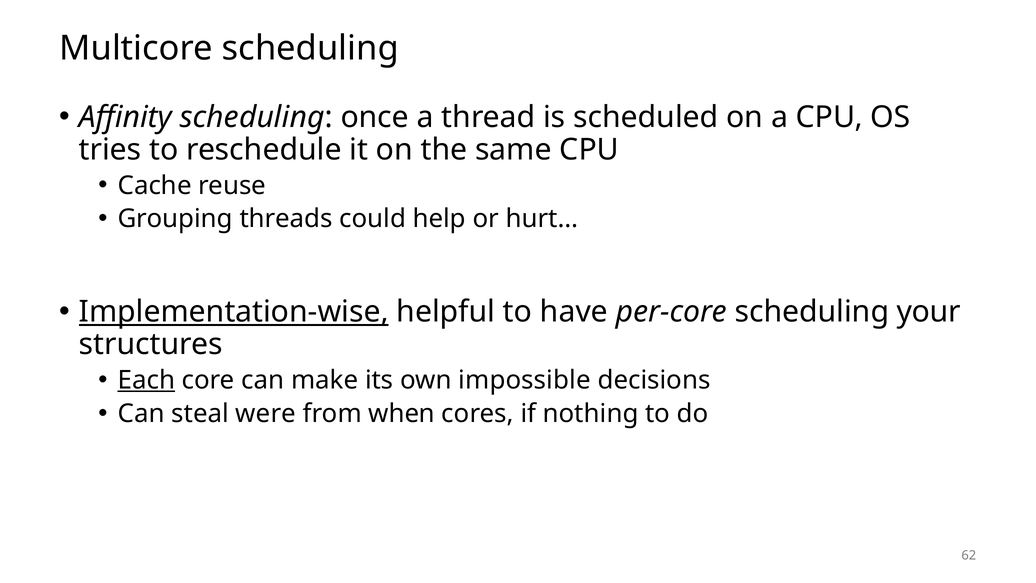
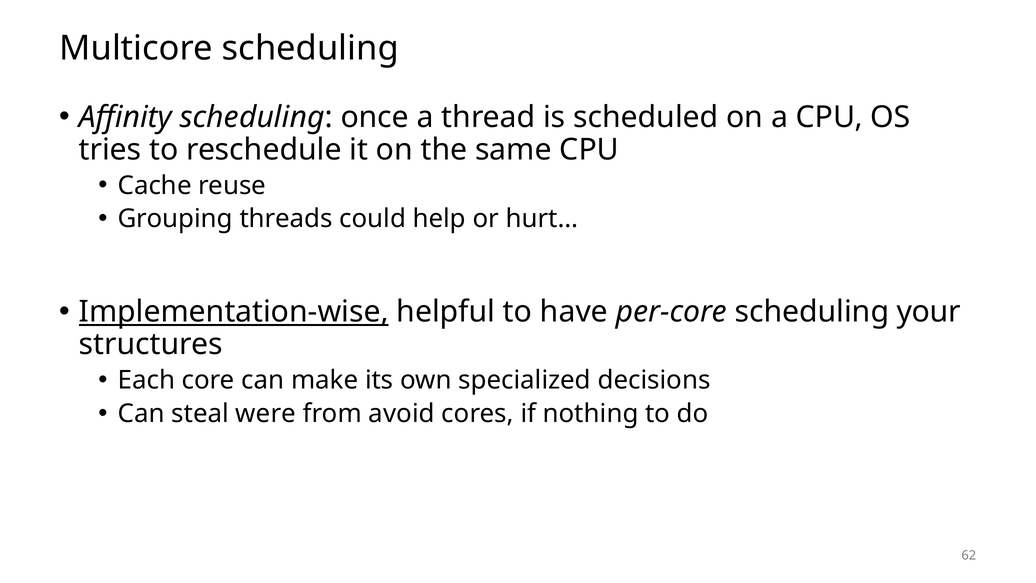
Each underline: present -> none
impossible: impossible -> specialized
when: when -> avoid
